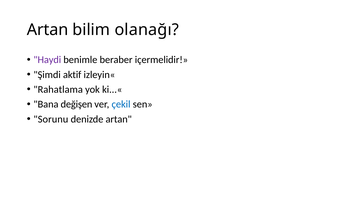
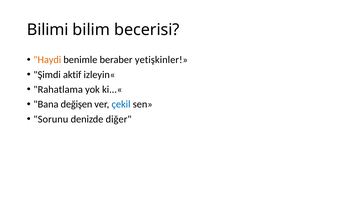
Artan at (48, 30): Artan -> Bilimi
olanağı: olanağı -> becerisi
Haydi colour: purple -> orange
içermelidir: içermelidir -> yetişkinler
denizde artan: artan -> diğer
